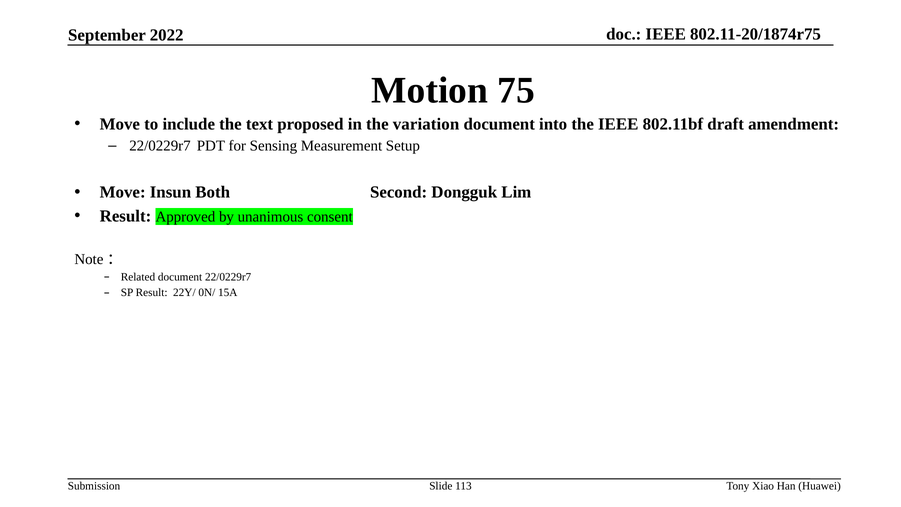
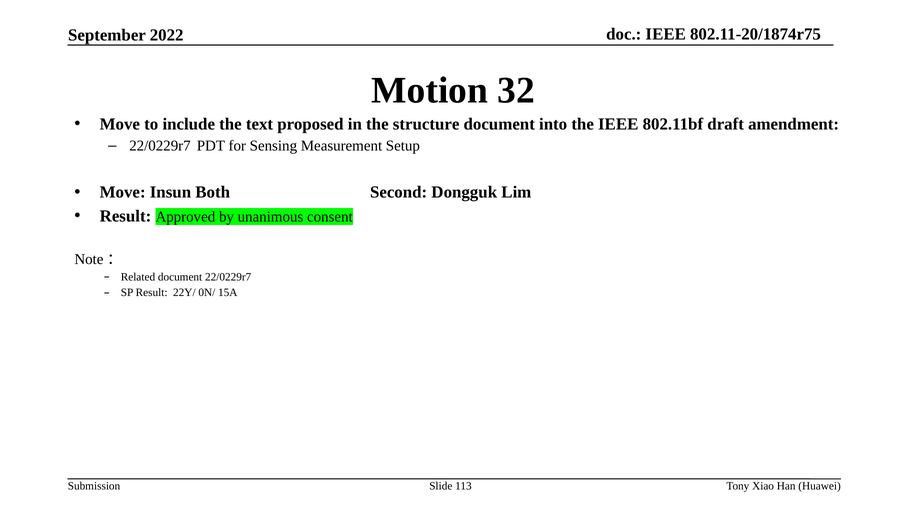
75: 75 -> 32
variation: variation -> structure
